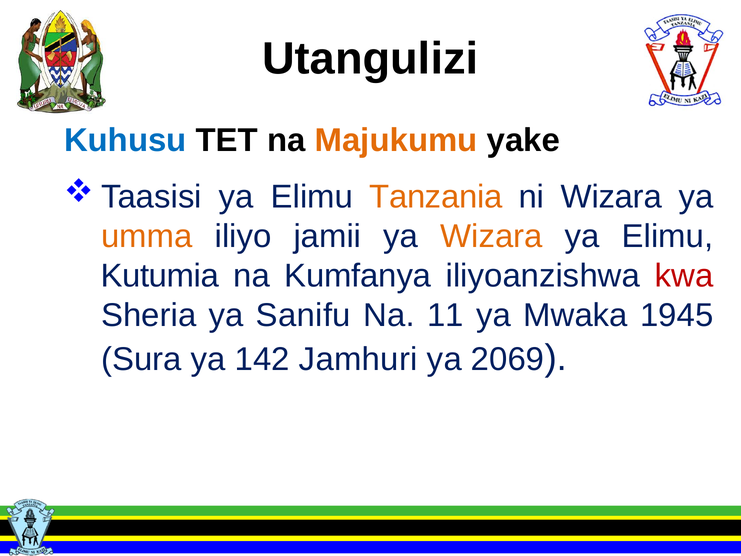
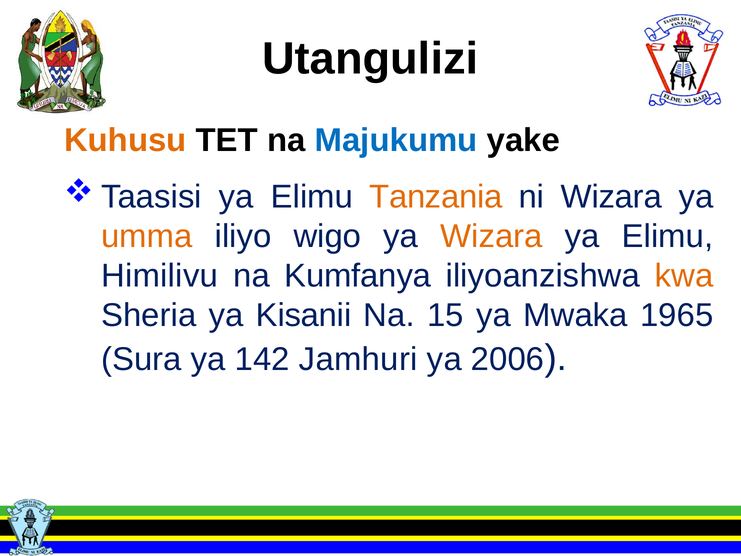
Kuhusu colour: blue -> orange
Majukumu colour: orange -> blue
jamii: jamii -> wigo
Kutumia: Kutumia -> Himilivu
kwa colour: red -> orange
Sanifu: Sanifu -> Kisanii
11: 11 -> 15
1945: 1945 -> 1965
2069: 2069 -> 2006
